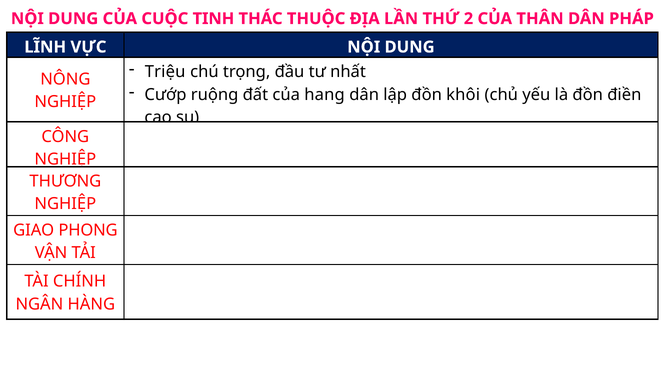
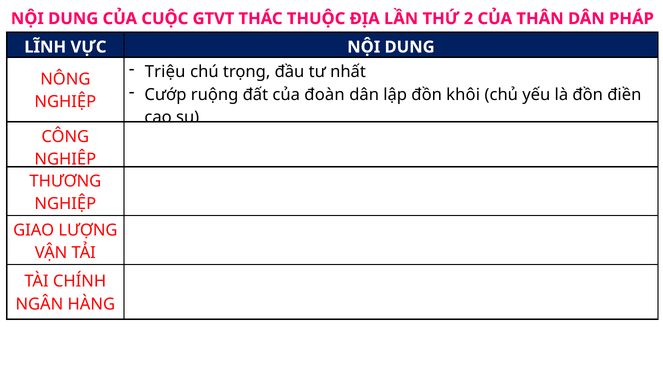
TINH: TINH -> GTVT
hang: hang -> đoàn
PHONG: PHONG -> LƯỢNG
